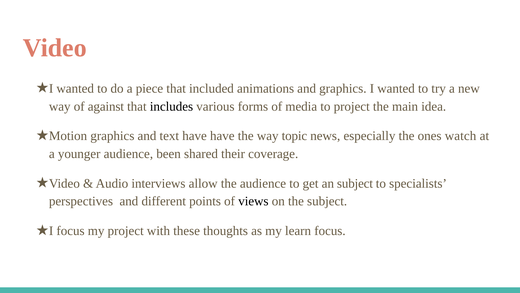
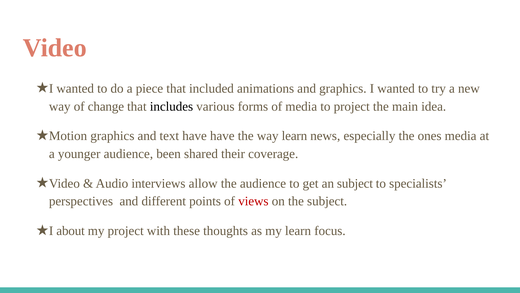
against: against -> change
way topic: topic -> learn
ones watch: watch -> media
views colour: black -> red
focus at (71, 231): focus -> about
